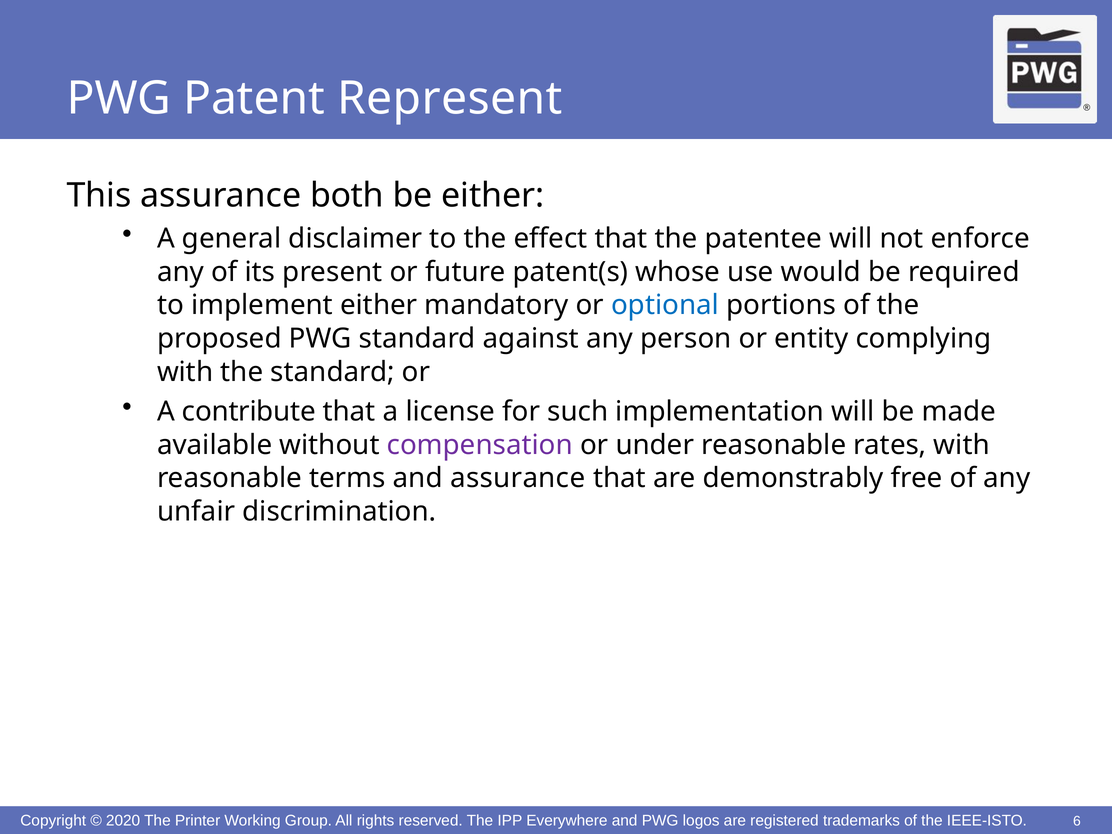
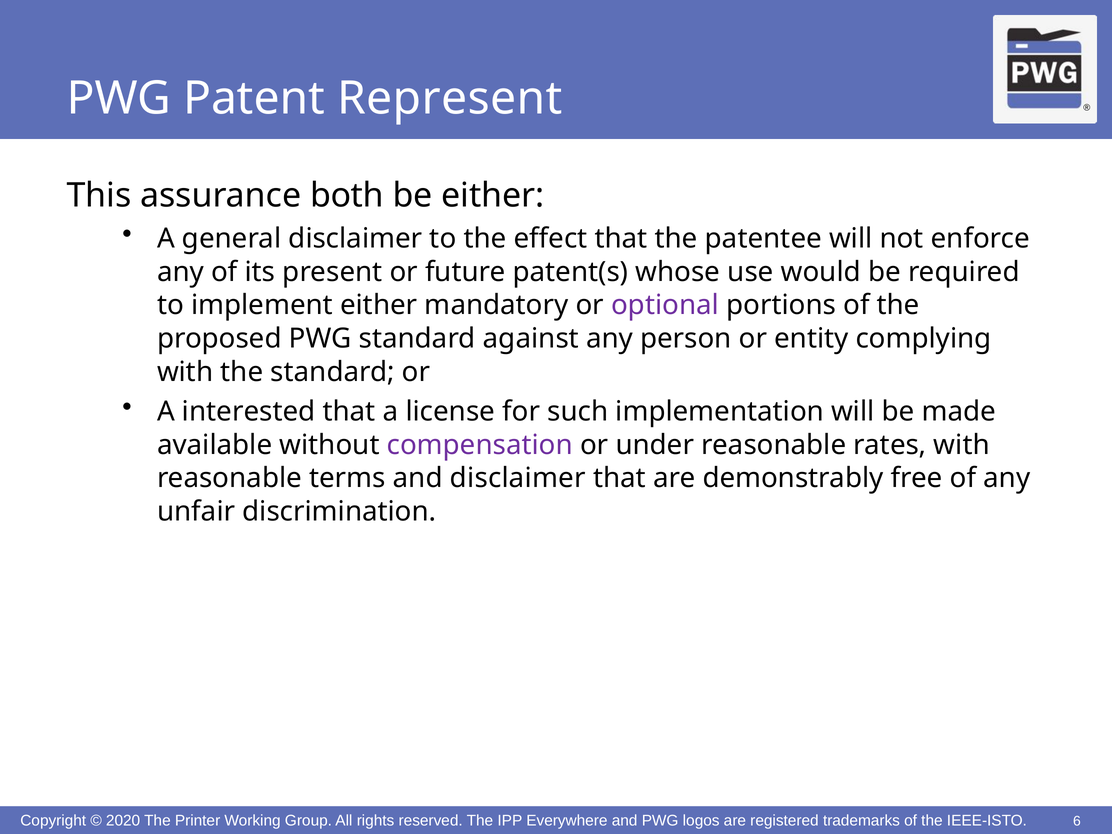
optional colour: blue -> purple
contribute: contribute -> interested
and assurance: assurance -> disclaimer
